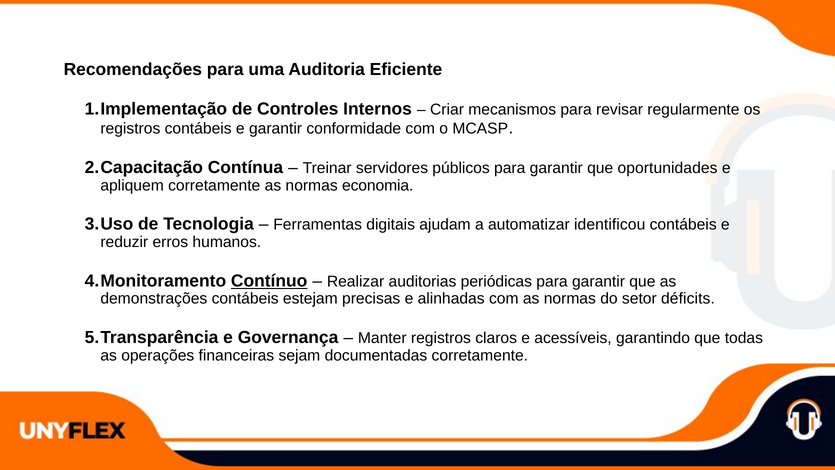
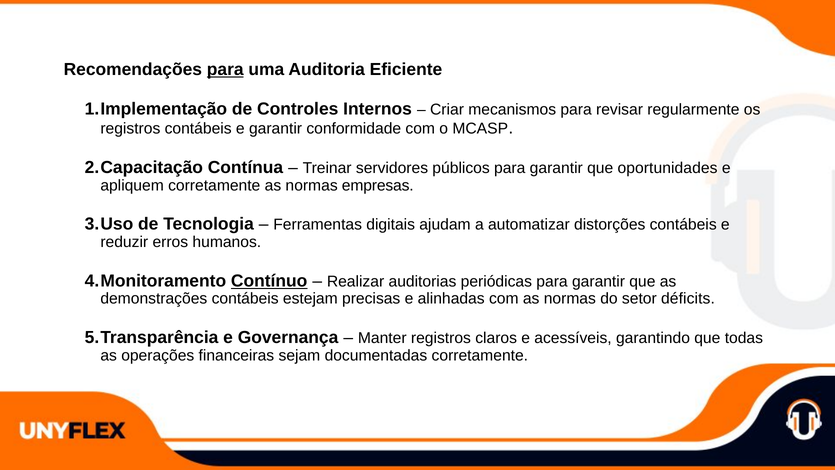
para at (225, 69) underline: none -> present
economia: economia -> empresas
identificou: identificou -> distorções
